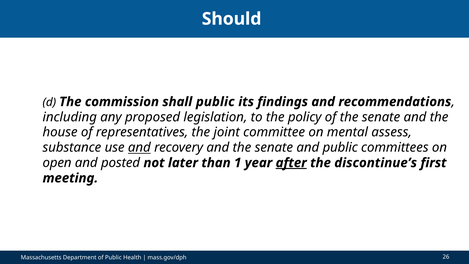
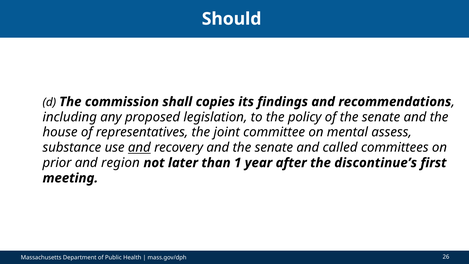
shall public: public -> copies
and public: public -> called
open: open -> prior
posted: posted -> region
after underline: present -> none
